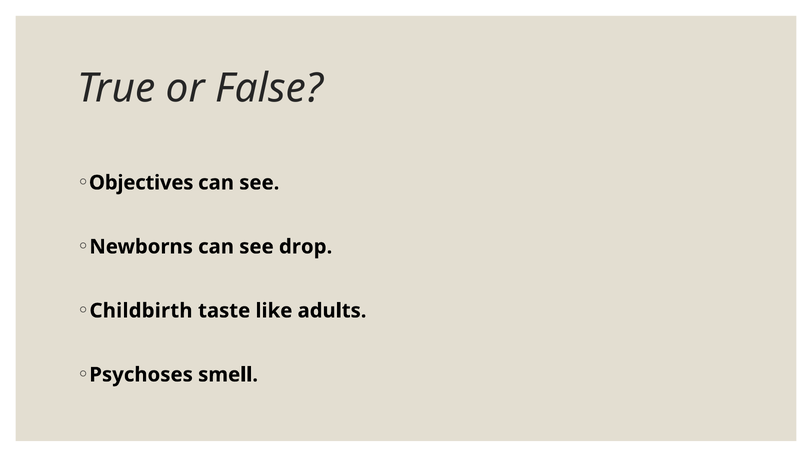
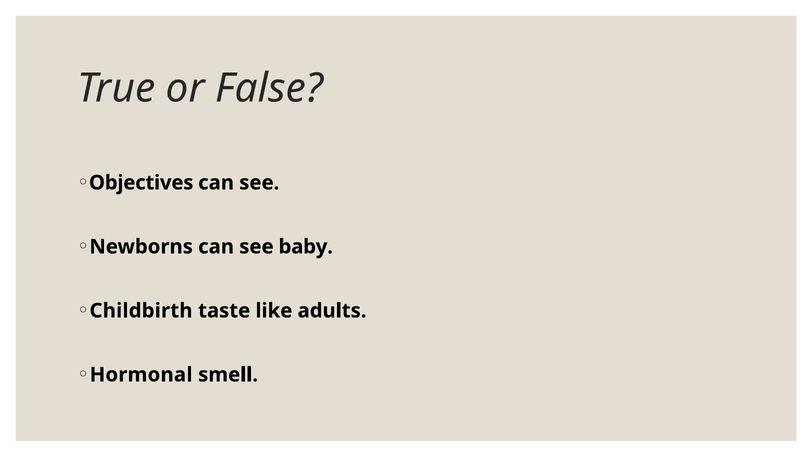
drop: drop -> baby
Psychoses: Psychoses -> Hormonal
